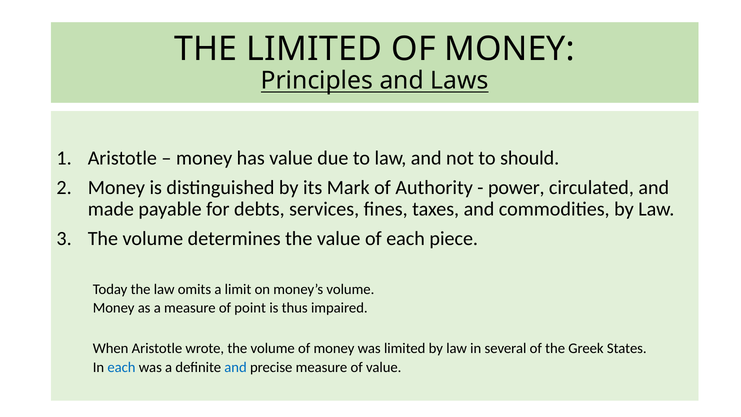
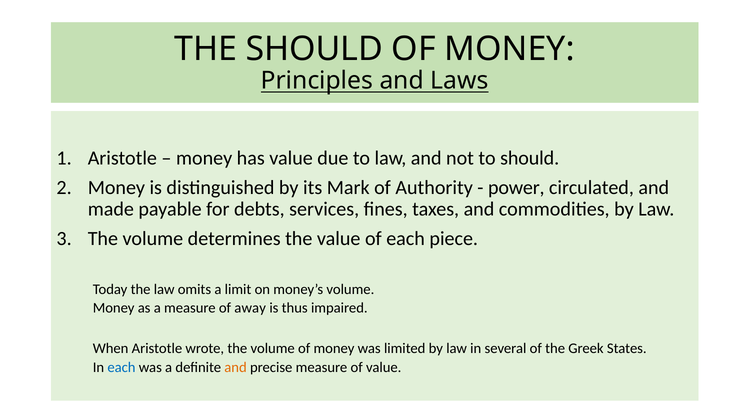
THE LIMITED: LIMITED -> SHOULD
point: point -> away
and at (236, 367) colour: blue -> orange
